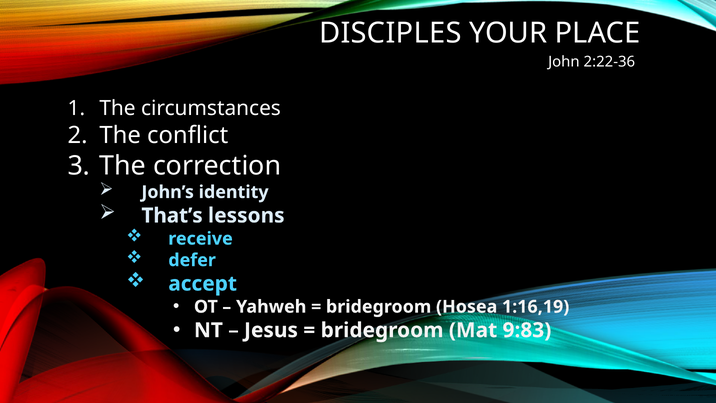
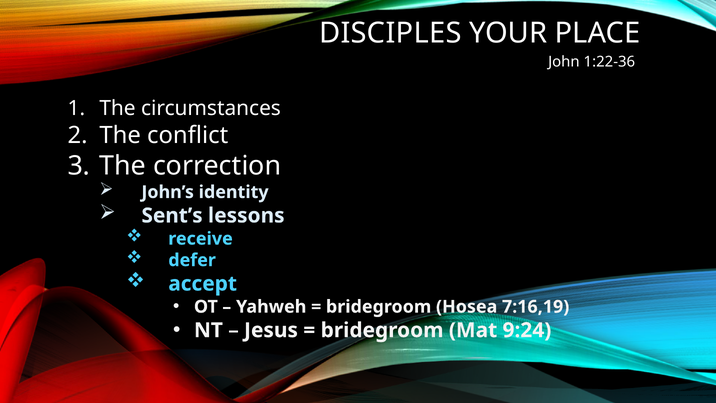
2:22-36: 2:22-36 -> 1:22-36
That’s: That’s -> Sent’s
1:16,19: 1:16,19 -> 7:16,19
9:83: 9:83 -> 9:24
